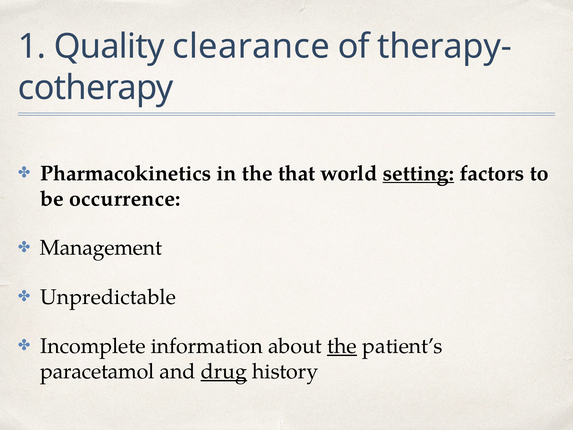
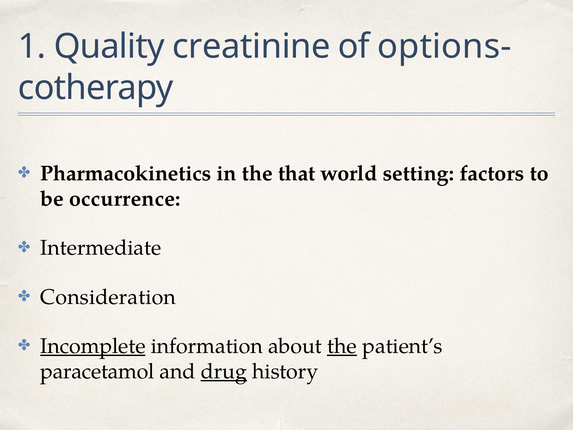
clearance: clearance -> creatinine
therapy-: therapy- -> options-
setting underline: present -> none
Management: Management -> Intermediate
Unpredictable: Unpredictable -> Consideration
Incomplete underline: none -> present
